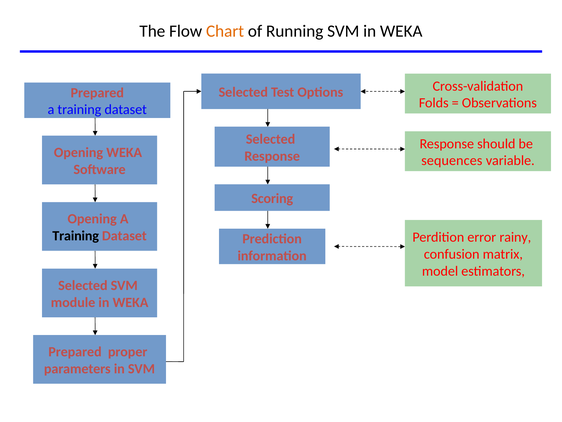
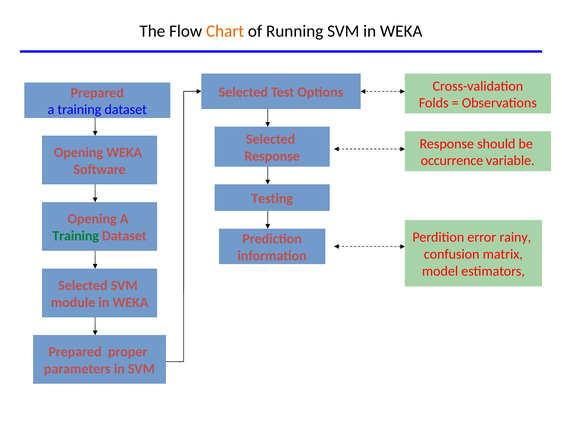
sequences: sequences -> occurrence
Scoring: Scoring -> Testing
Training at (76, 236) colour: black -> green
